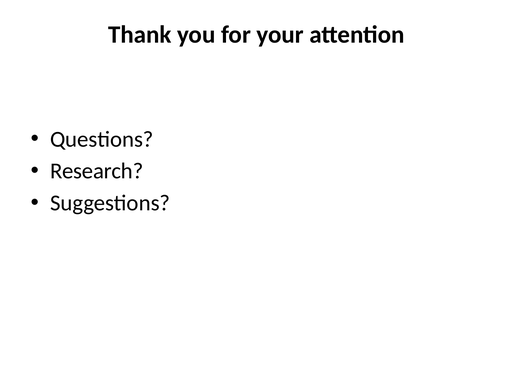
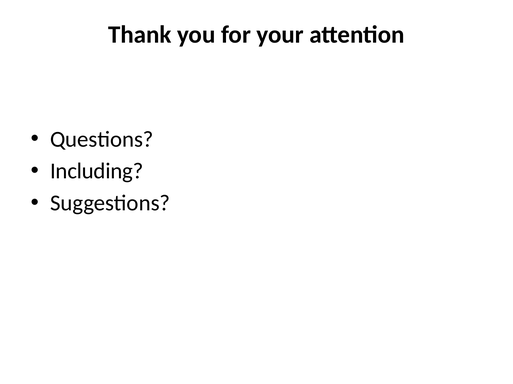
Research: Research -> Including
